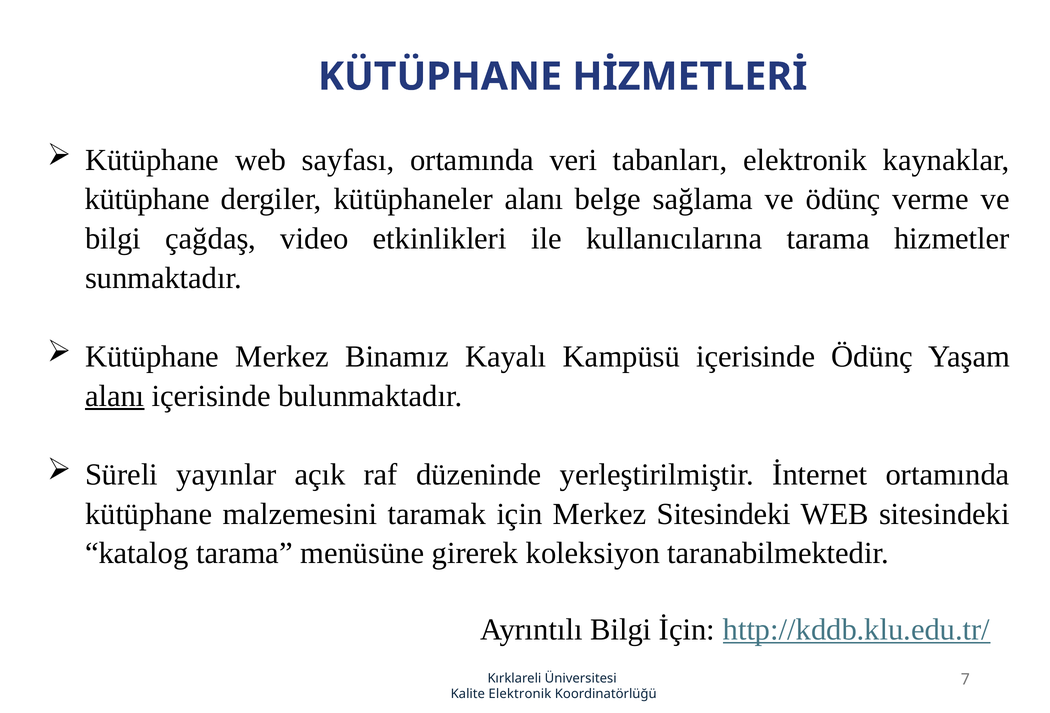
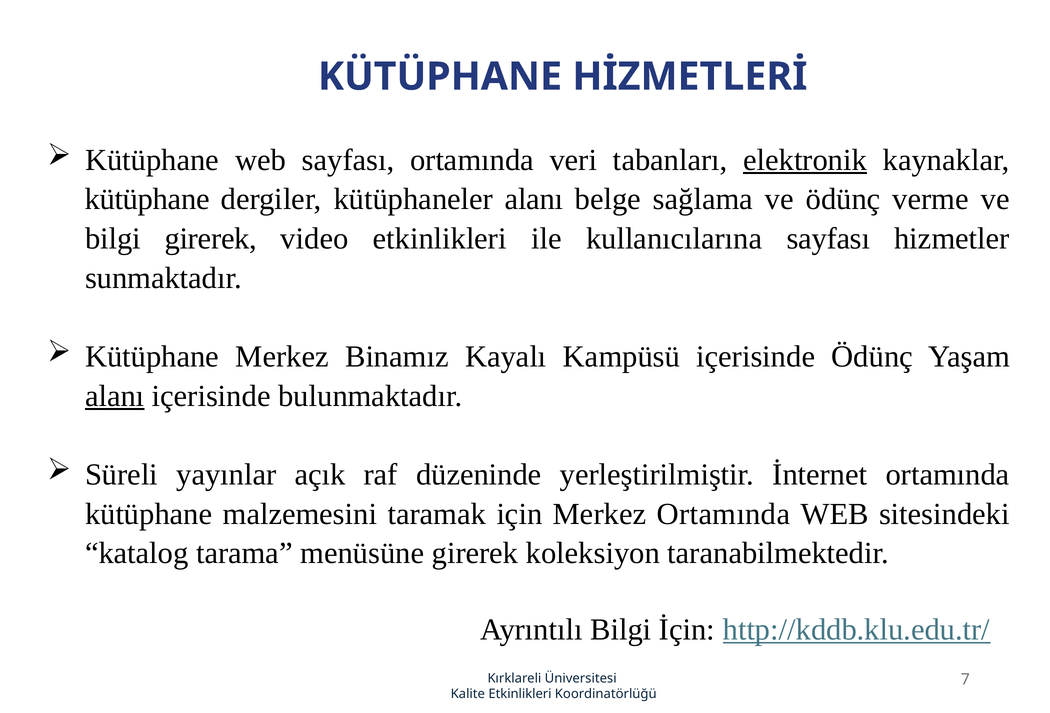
elektronik at (805, 160) underline: none -> present
bilgi çağdaş: çağdaş -> girerek
kullanıcılarına tarama: tarama -> sayfası
Merkez Sitesindeki: Sitesindeki -> Ortamında
Kalite Elektronik: Elektronik -> Etkinlikleri
